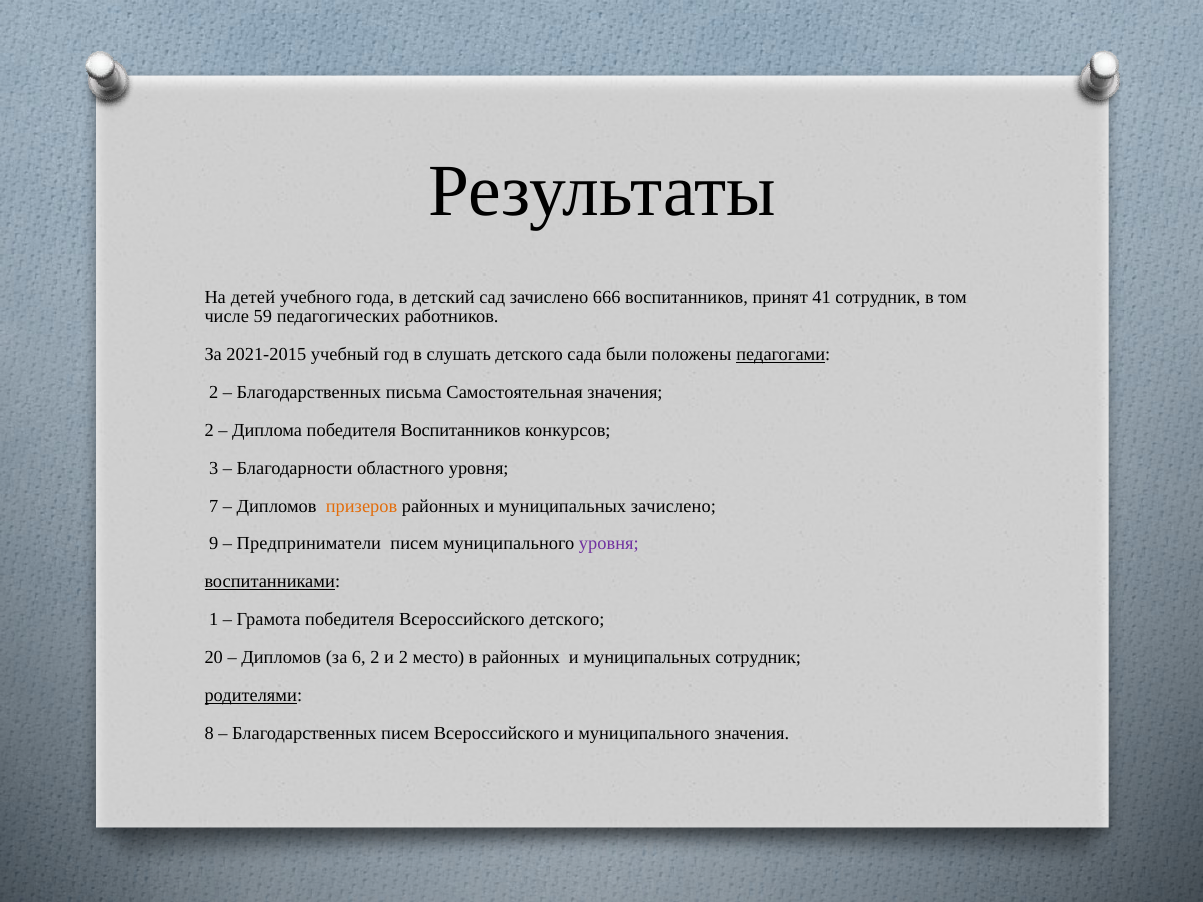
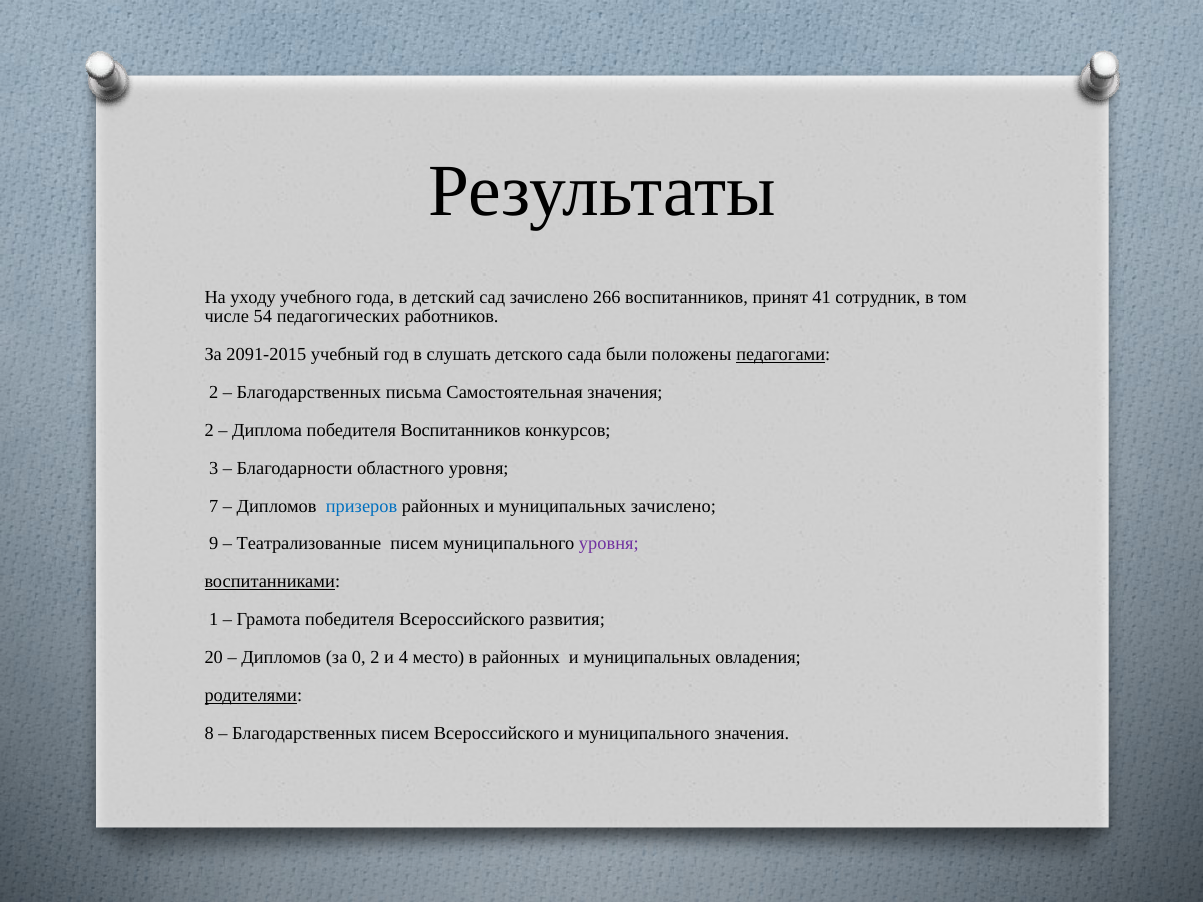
детей: детей -> уходу
666: 666 -> 266
59: 59 -> 54
2021-2015: 2021-2015 -> 2091-2015
призеров colour: orange -> blue
Предприниматели: Предприниматели -> Театрализованные
Всероссийского детского: детского -> развития
6: 6 -> 0
и 2: 2 -> 4
муниципальных сотрудник: сотрудник -> овладения
